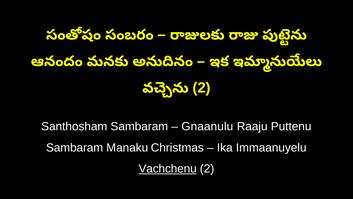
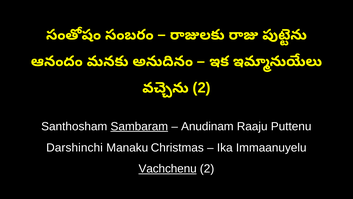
Sambaram at (139, 126) underline: none -> present
Gnaanulu: Gnaanulu -> Anudinam
Sambaram at (75, 147): Sambaram -> Darshinchi
